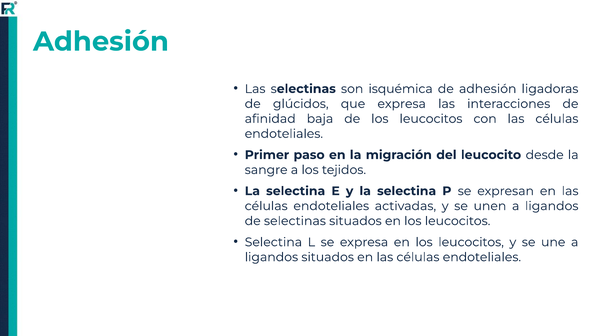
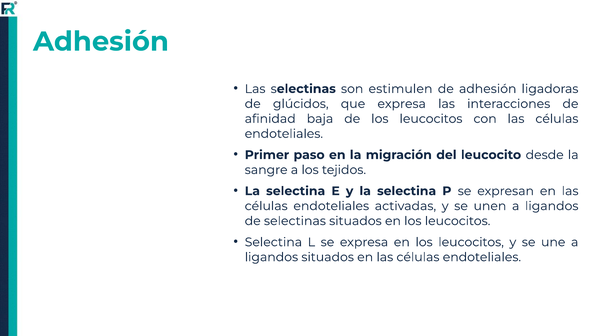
isquémica: isquémica -> estimulen
